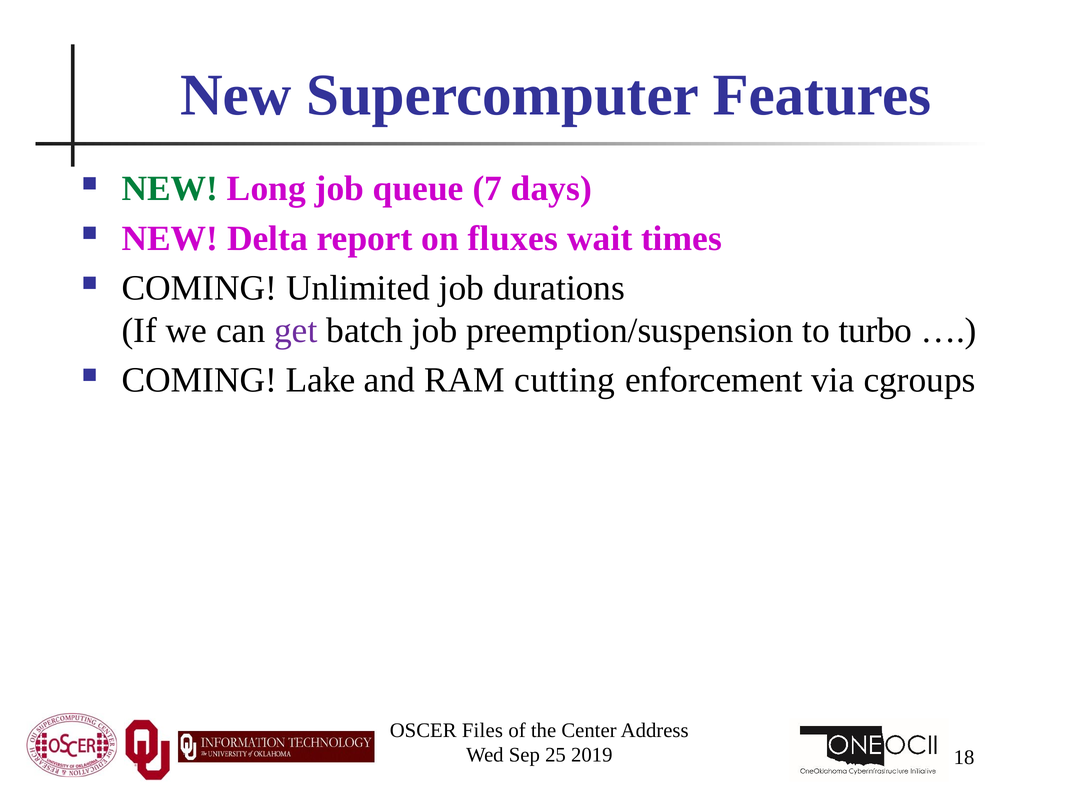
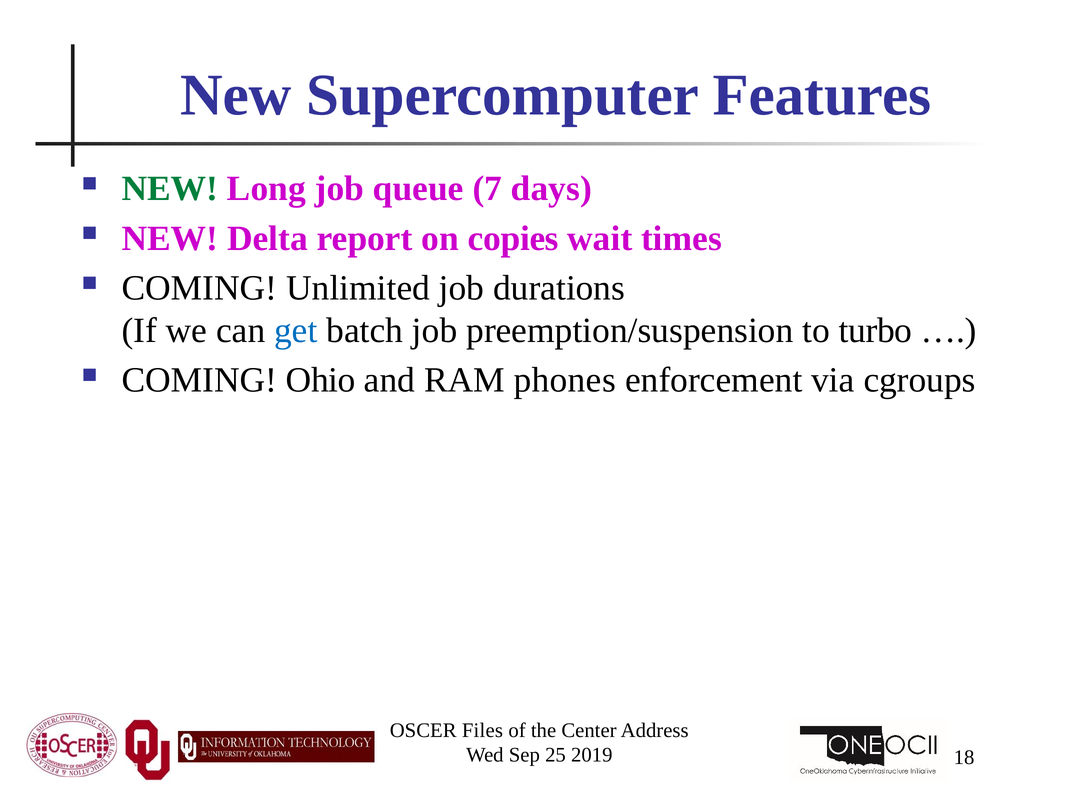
fluxes: fluxes -> copies
get colour: purple -> blue
Lake: Lake -> Ohio
cutting: cutting -> phones
